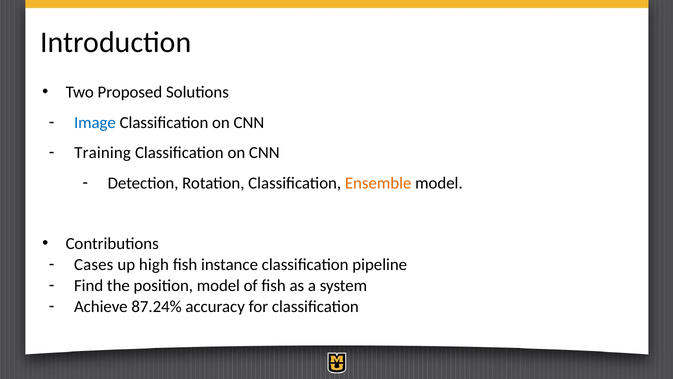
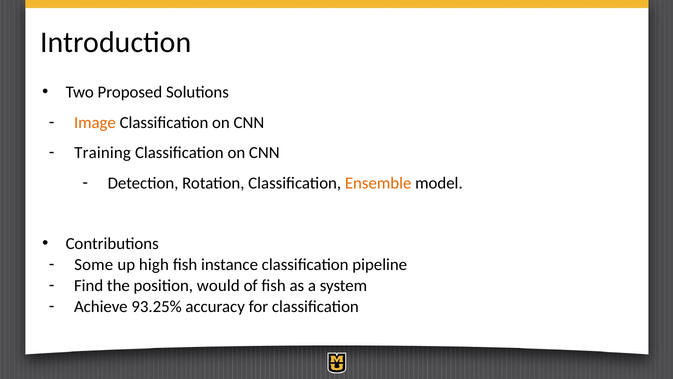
Image colour: blue -> orange
Cases: Cases -> Some
position model: model -> would
87.24%: 87.24% -> 93.25%
